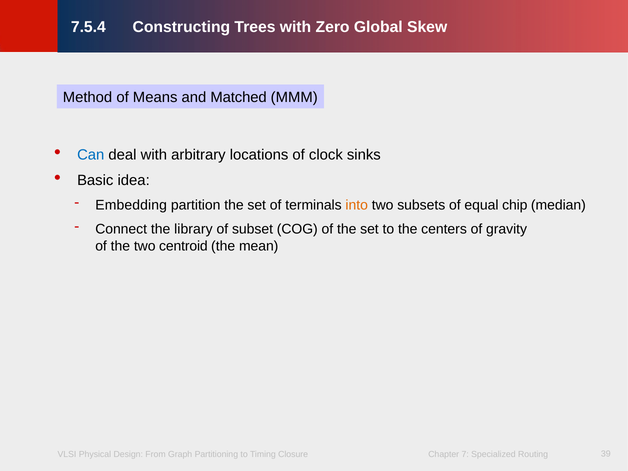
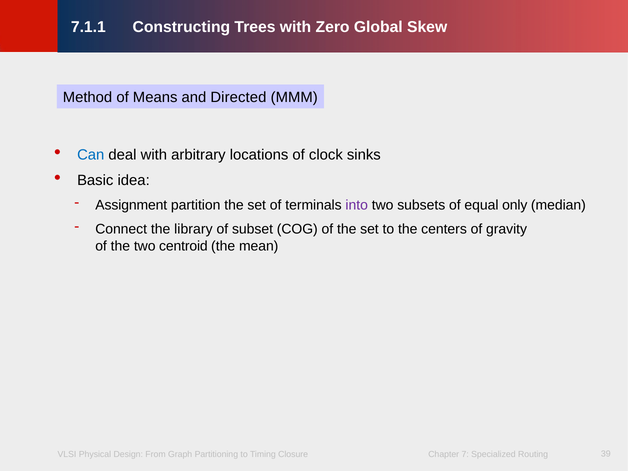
7.5.4: 7.5.4 -> 7.1.1
Matched: Matched -> Directed
Embedding: Embedding -> Assignment
into colour: orange -> purple
chip: chip -> only
